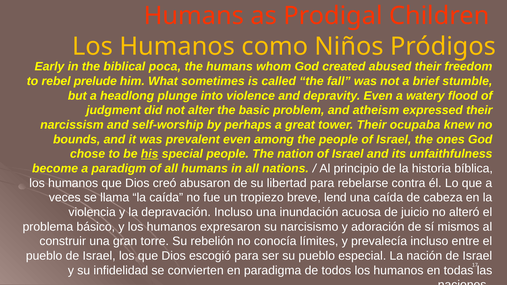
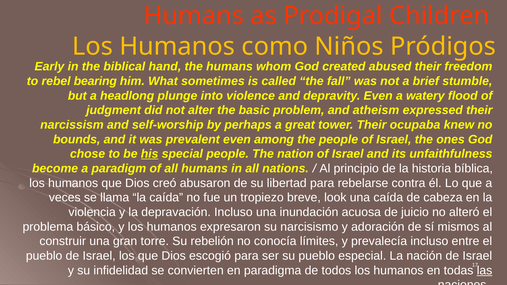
poca: poca -> hand
prelude: prelude -> bearing
lend: lend -> look
las underline: none -> present
